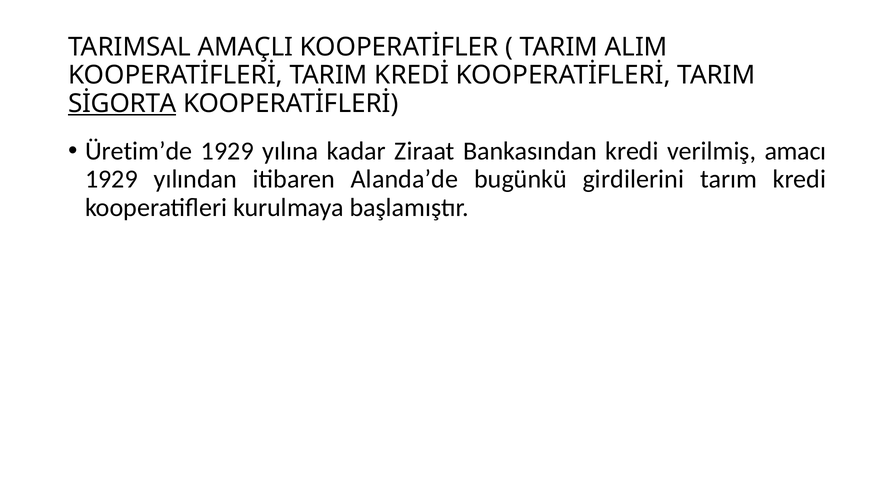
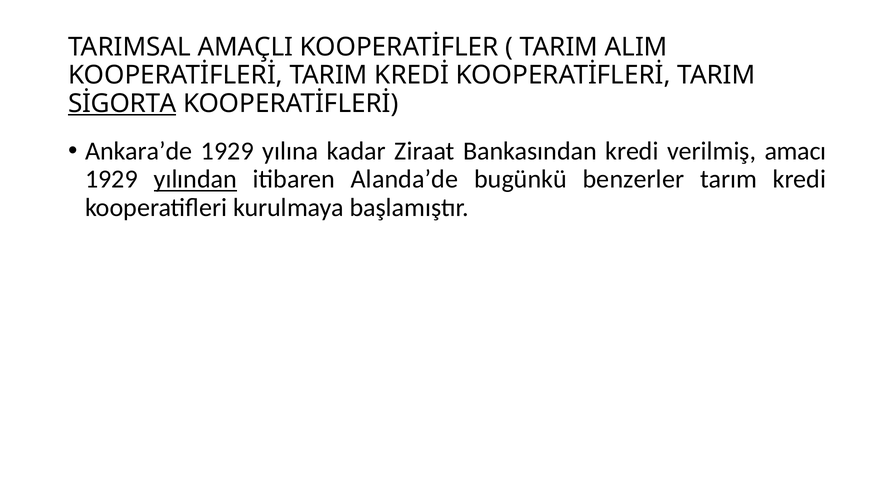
Üretim’de: Üretim’de -> Ankara’de
yılından underline: none -> present
girdilerini: girdilerini -> benzerler
